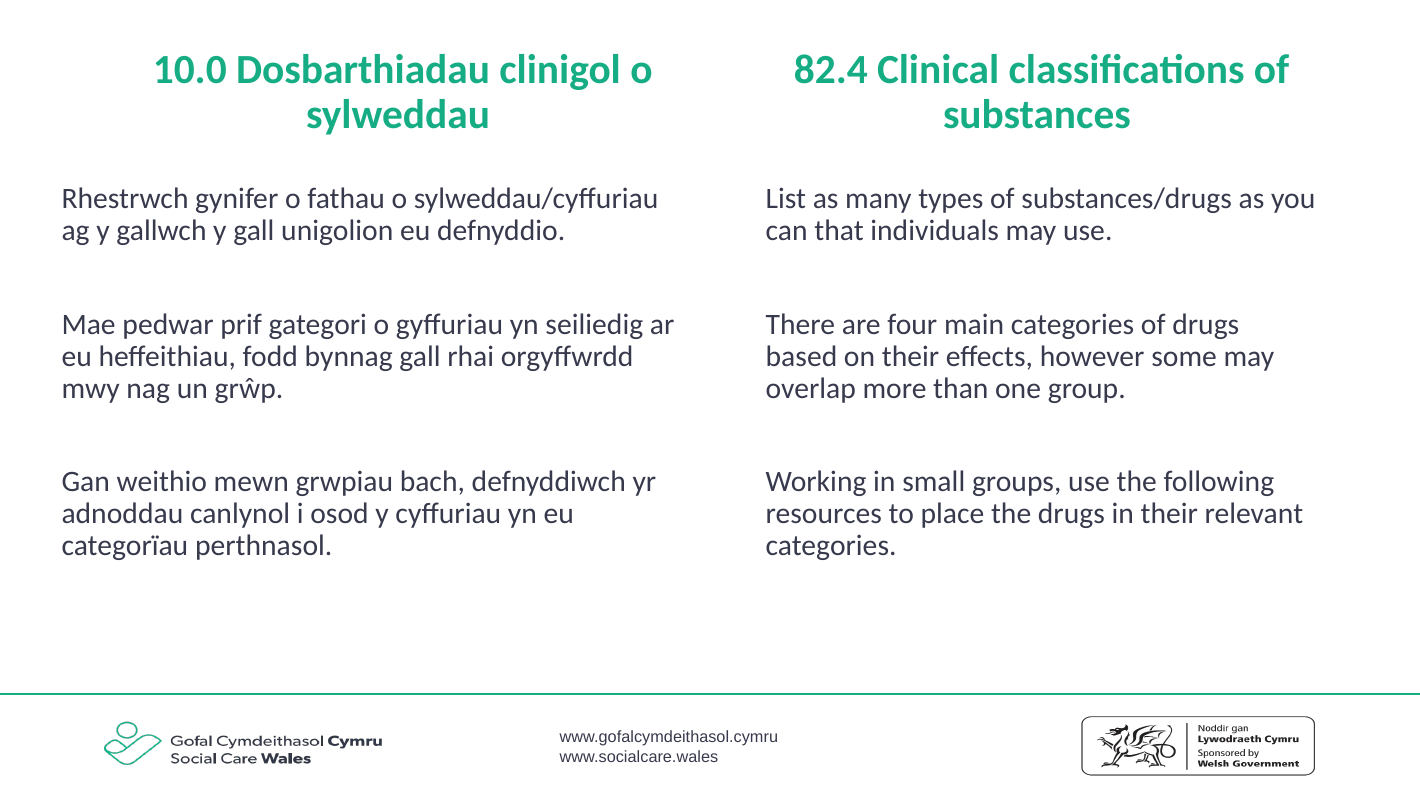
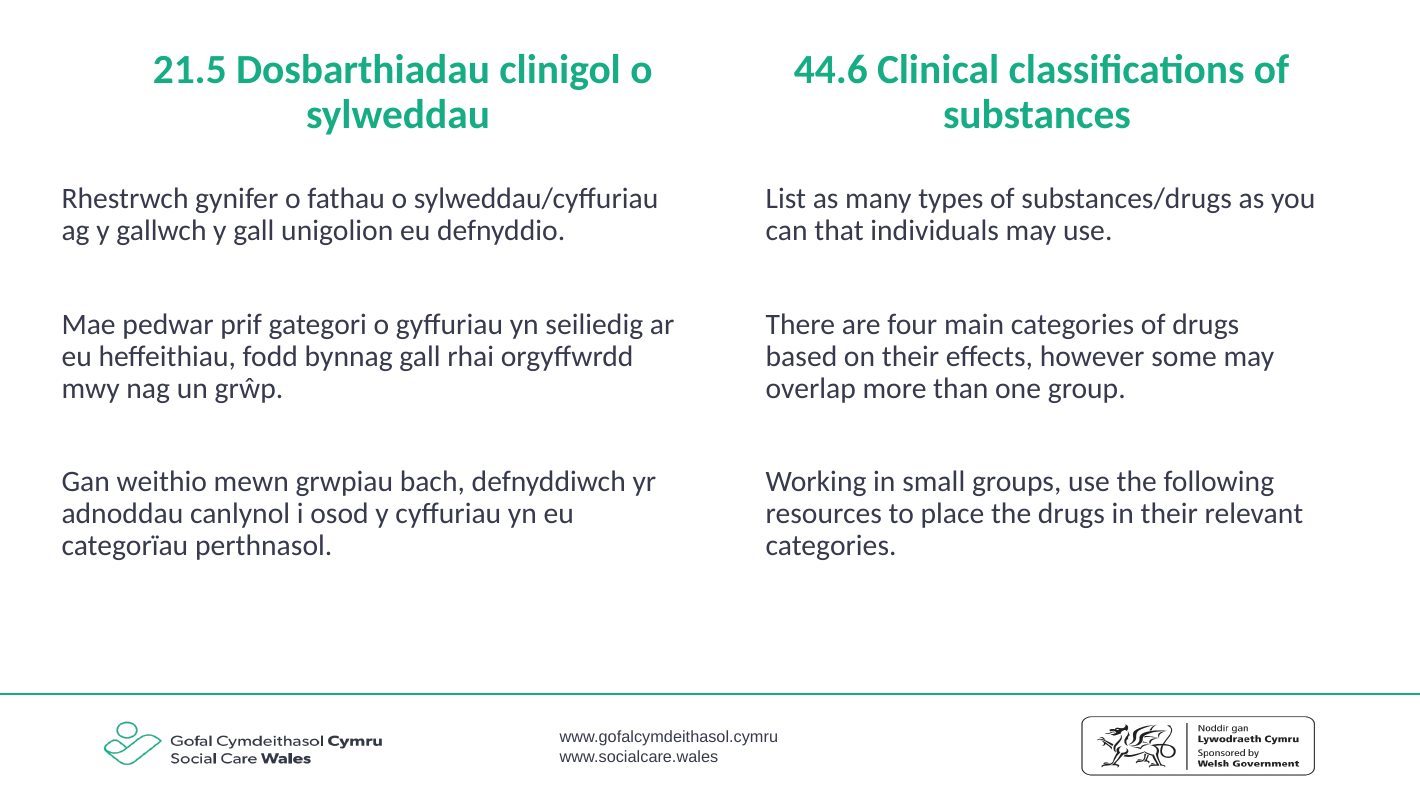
10.0: 10.0 -> 21.5
82.4: 82.4 -> 44.6
